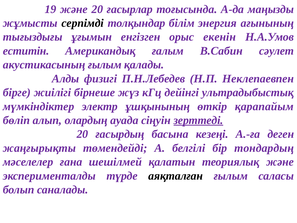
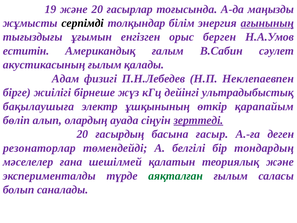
ағынының underline: none -> present
екенін: екенін -> берген
Алды: Алды -> Адам
мүмкіндіктер: мүмкіндіктер -> бақылаушыға
кезеңі: кезеңі -> ғасыр
жаңғырықты: жаңғырықты -> резонаторлар
аяқталған colour: black -> green
